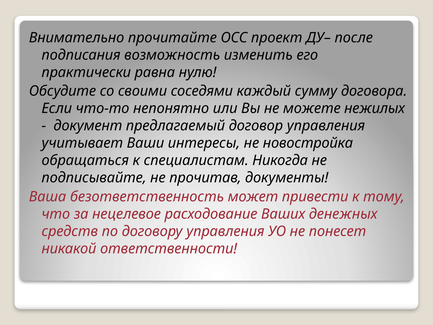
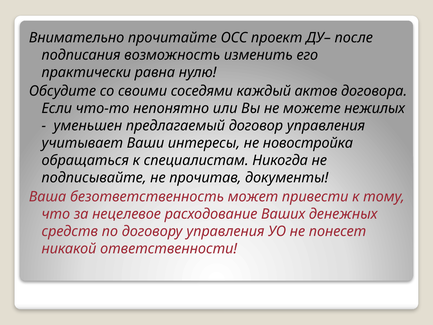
сумму: сумму -> актов
документ: документ -> уменьшен
